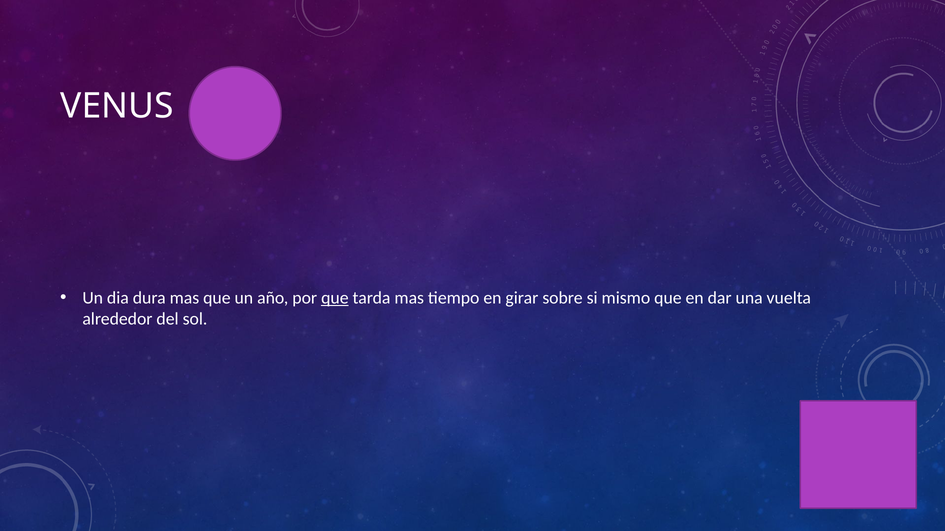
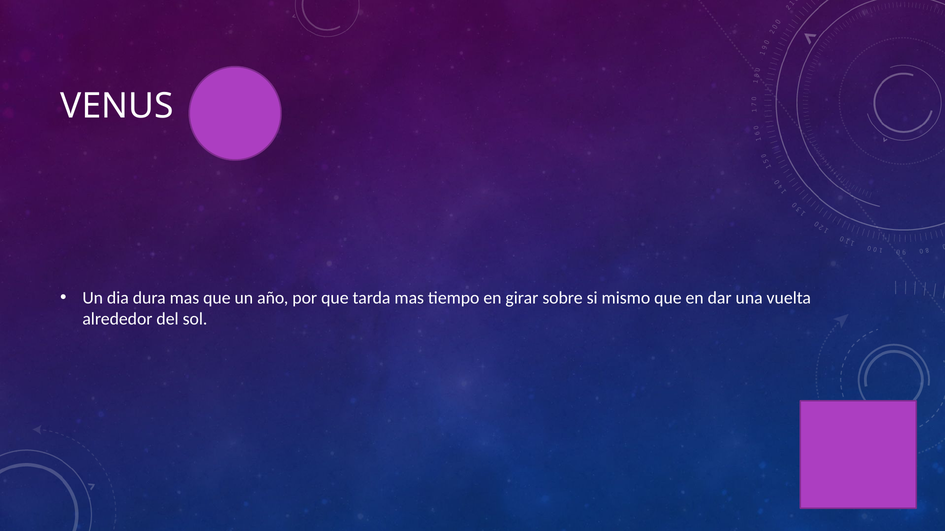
que at (335, 298) underline: present -> none
